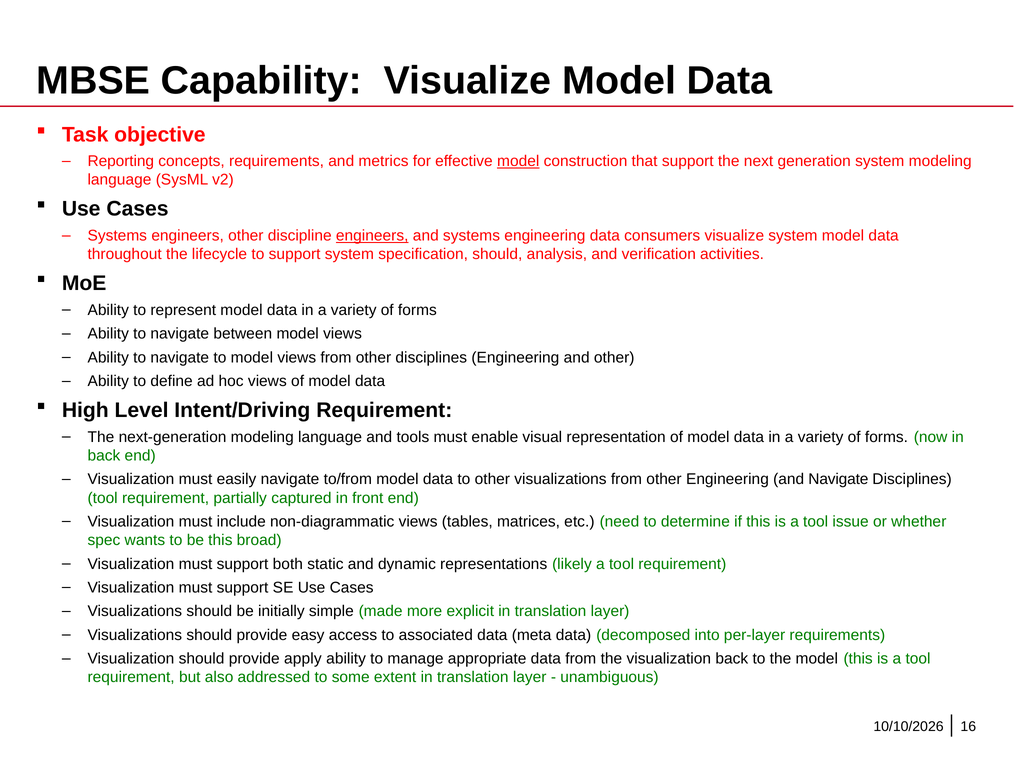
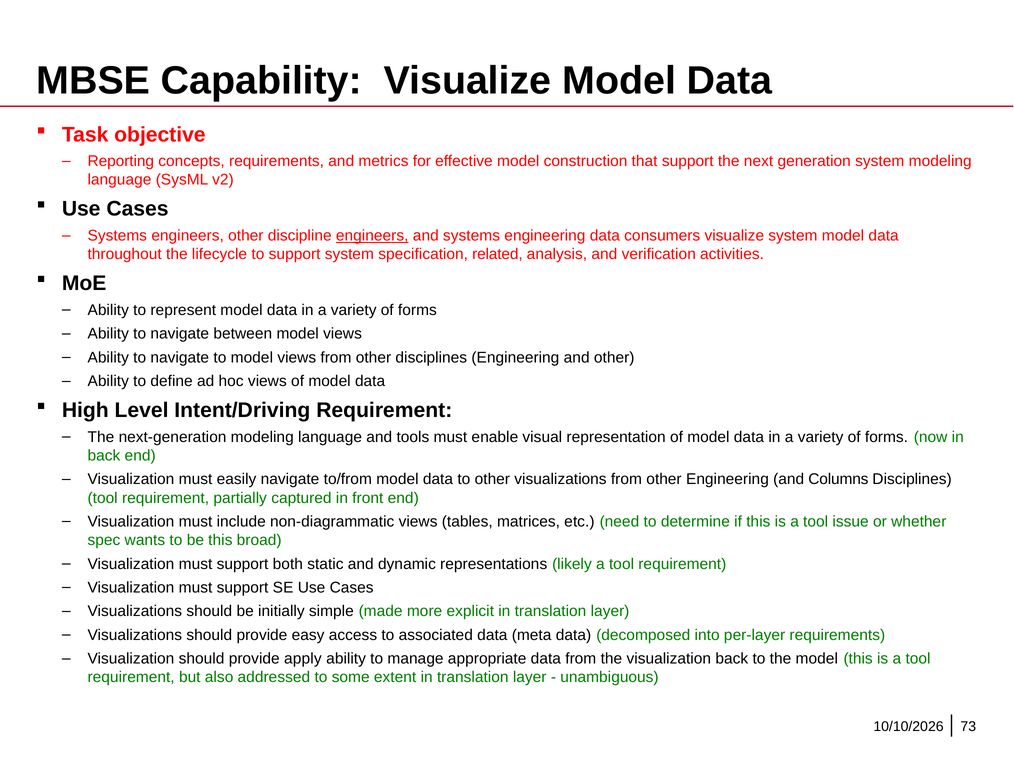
model at (518, 161) underline: present -> none
specification should: should -> related
and Navigate: Navigate -> Columns
16: 16 -> 73
